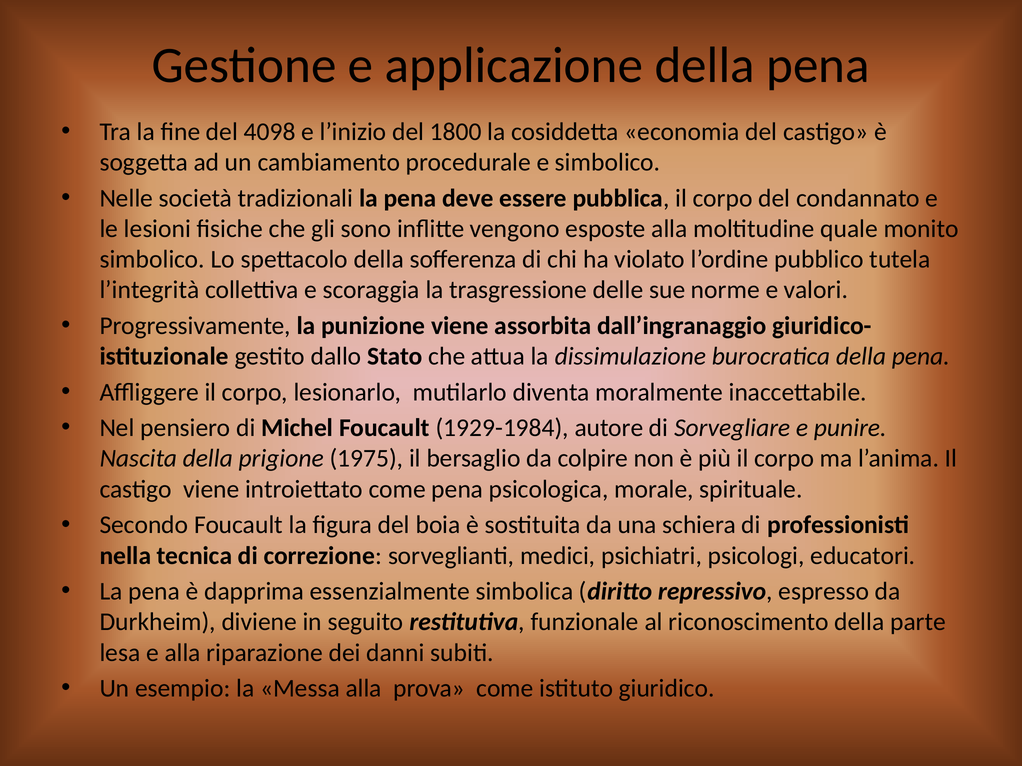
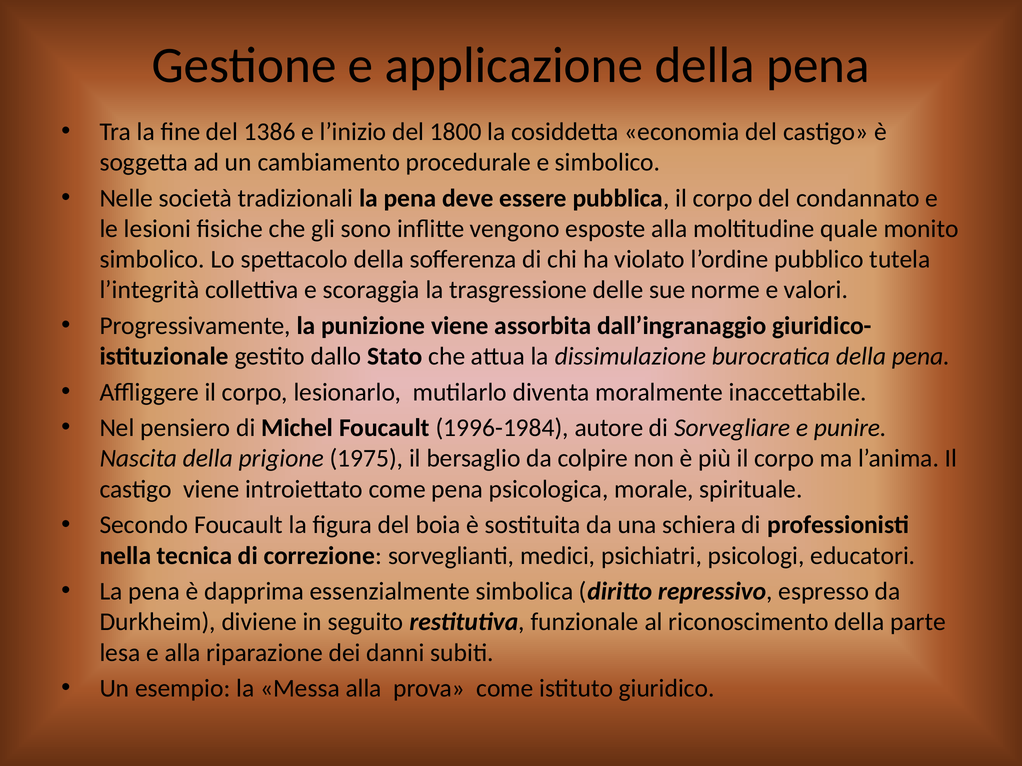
4098: 4098 -> 1386
1929-1984: 1929-1984 -> 1996-1984
